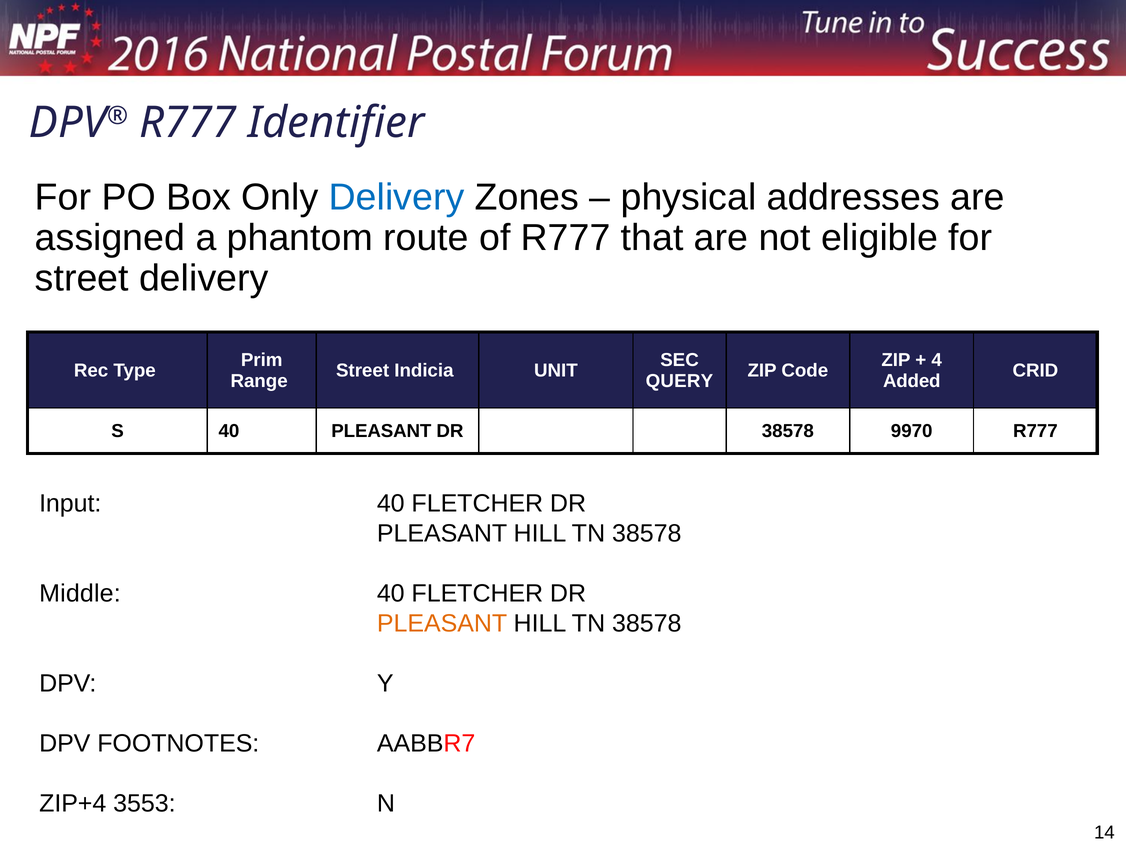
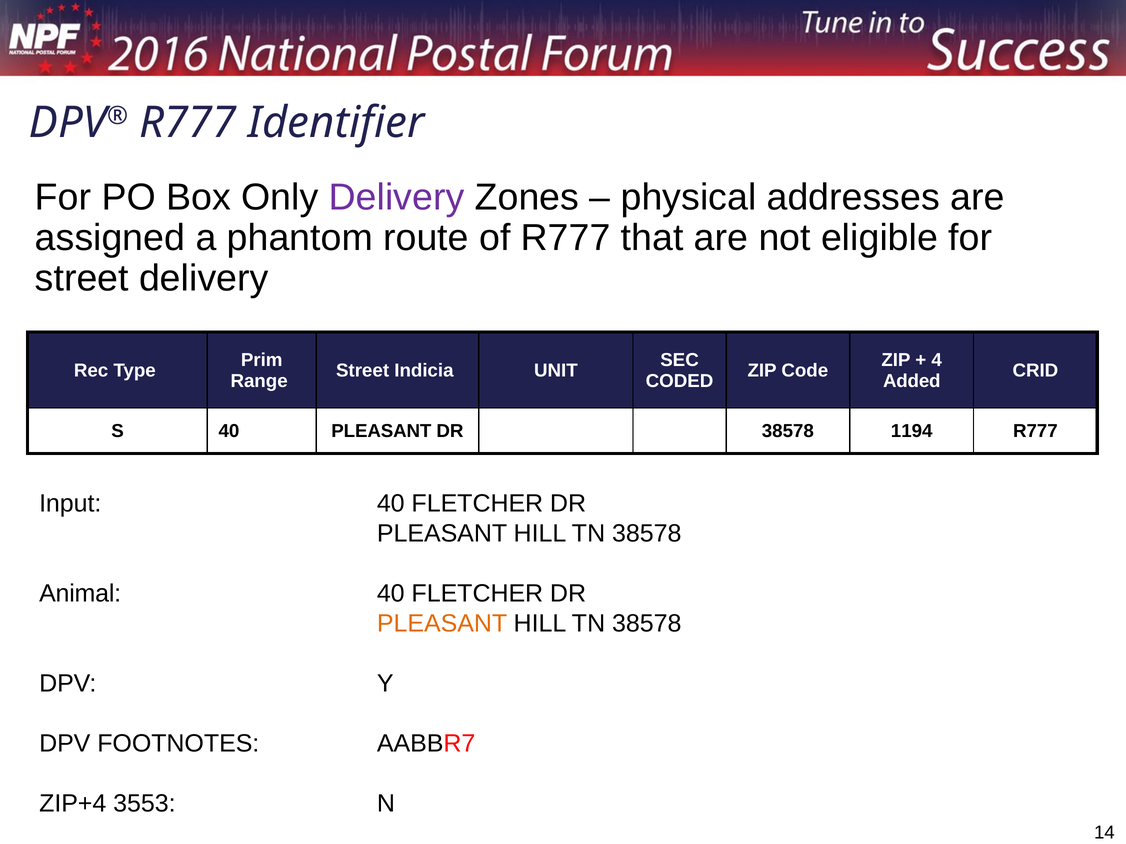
Delivery at (397, 197) colour: blue -> purple
QUERY: QUERY -> CODED
9970: 9970 -> 1194
Middle: Middle -> Animal
